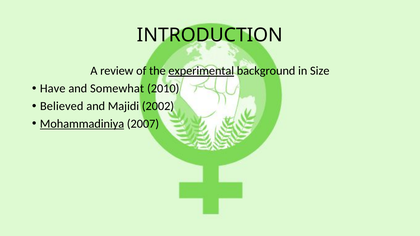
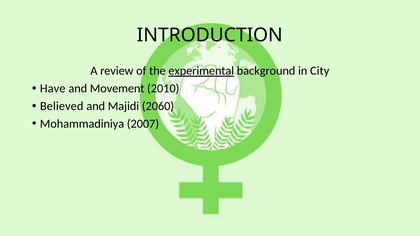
Size: Size -> City
Somewhat: Somewhat -> Movement
2002: 2002 -> 2060
Mohammadiniya underline: present -> none
